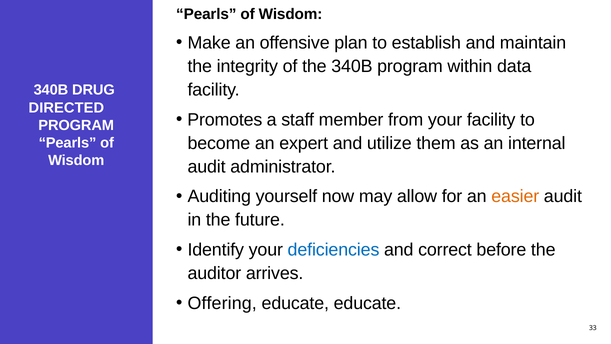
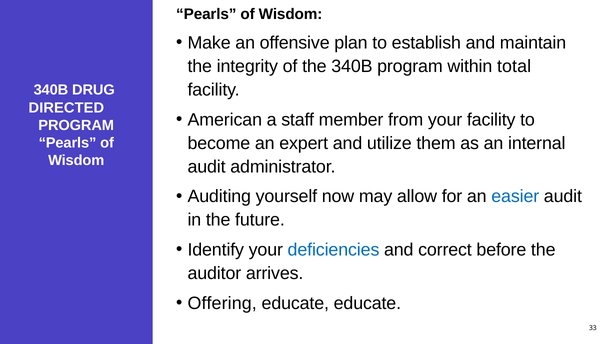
data: data -> total
Promotes: Promotes -> American
easier colour: orange -> blue
